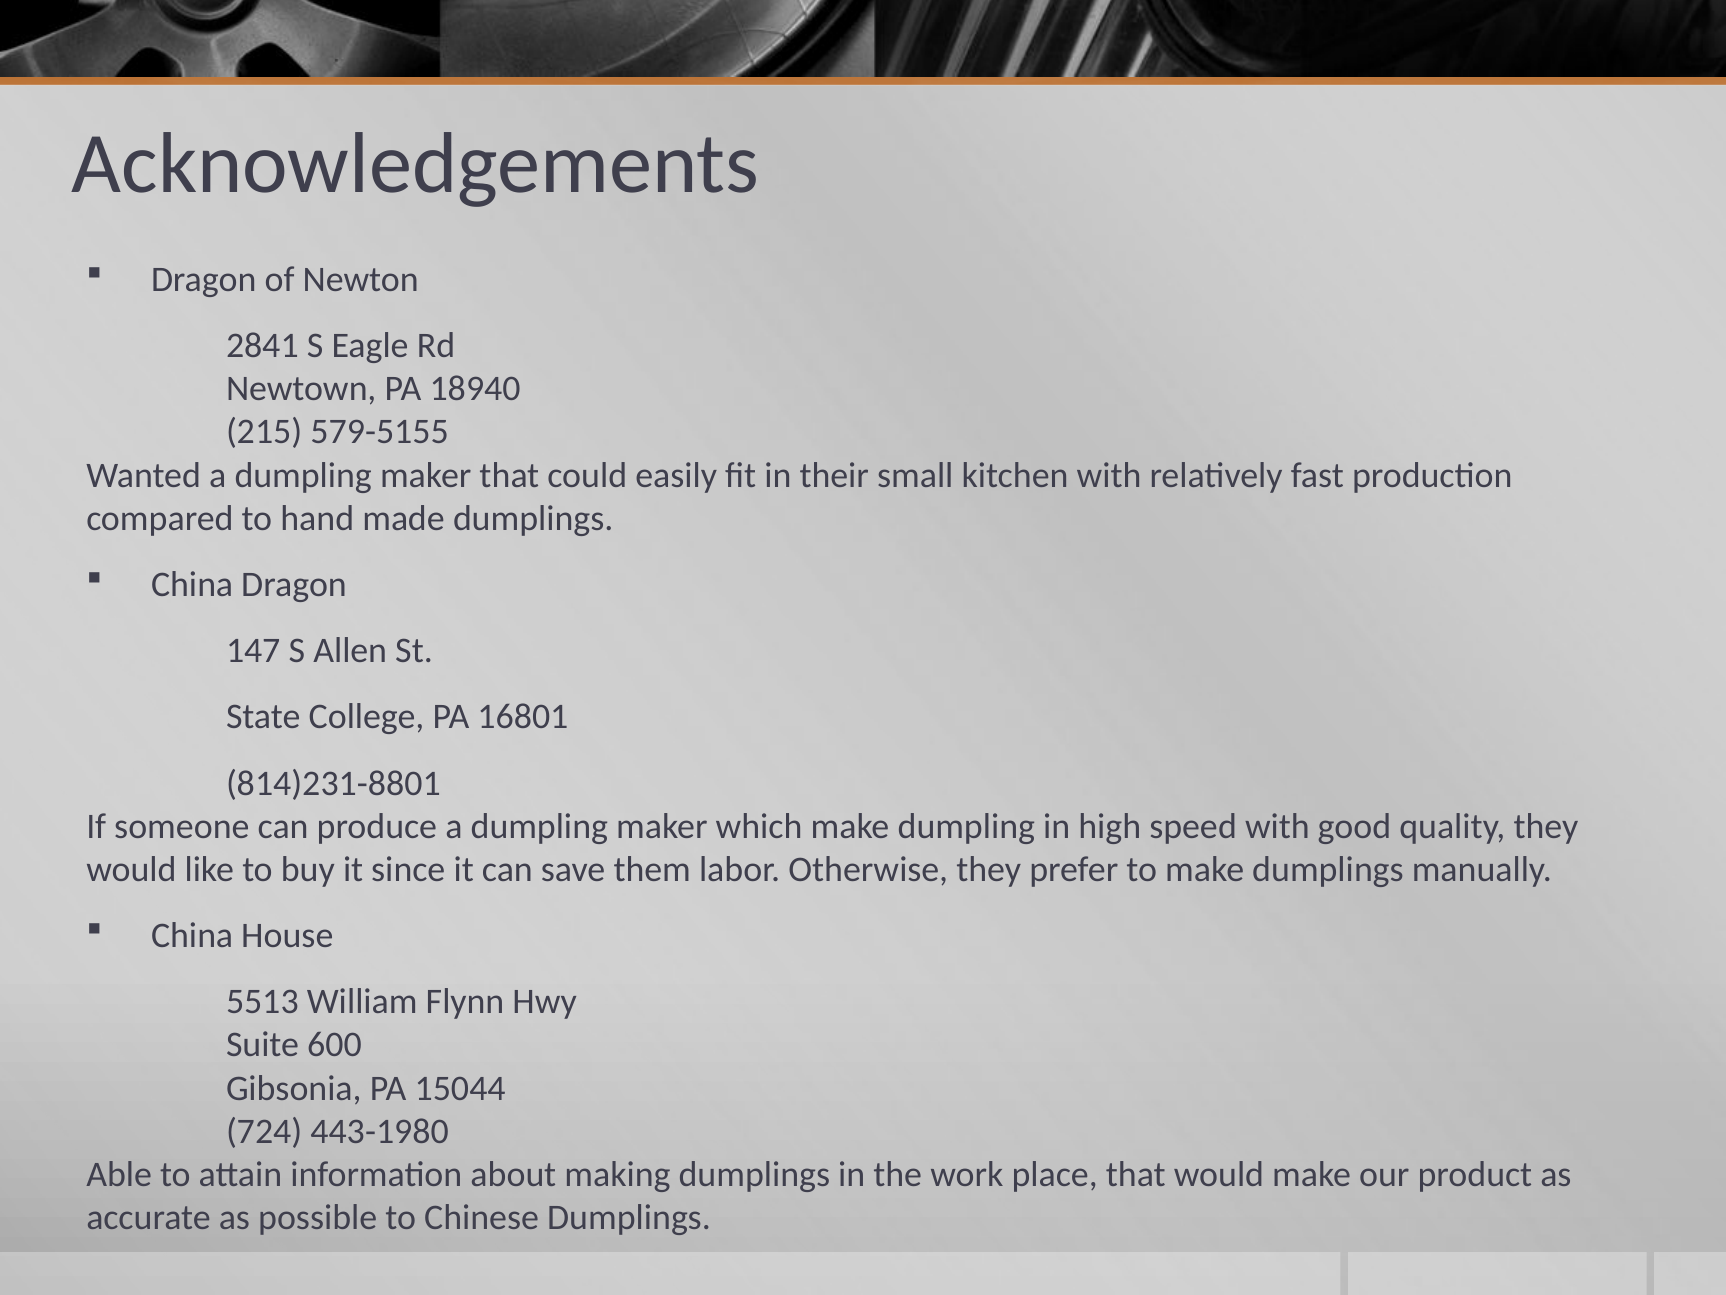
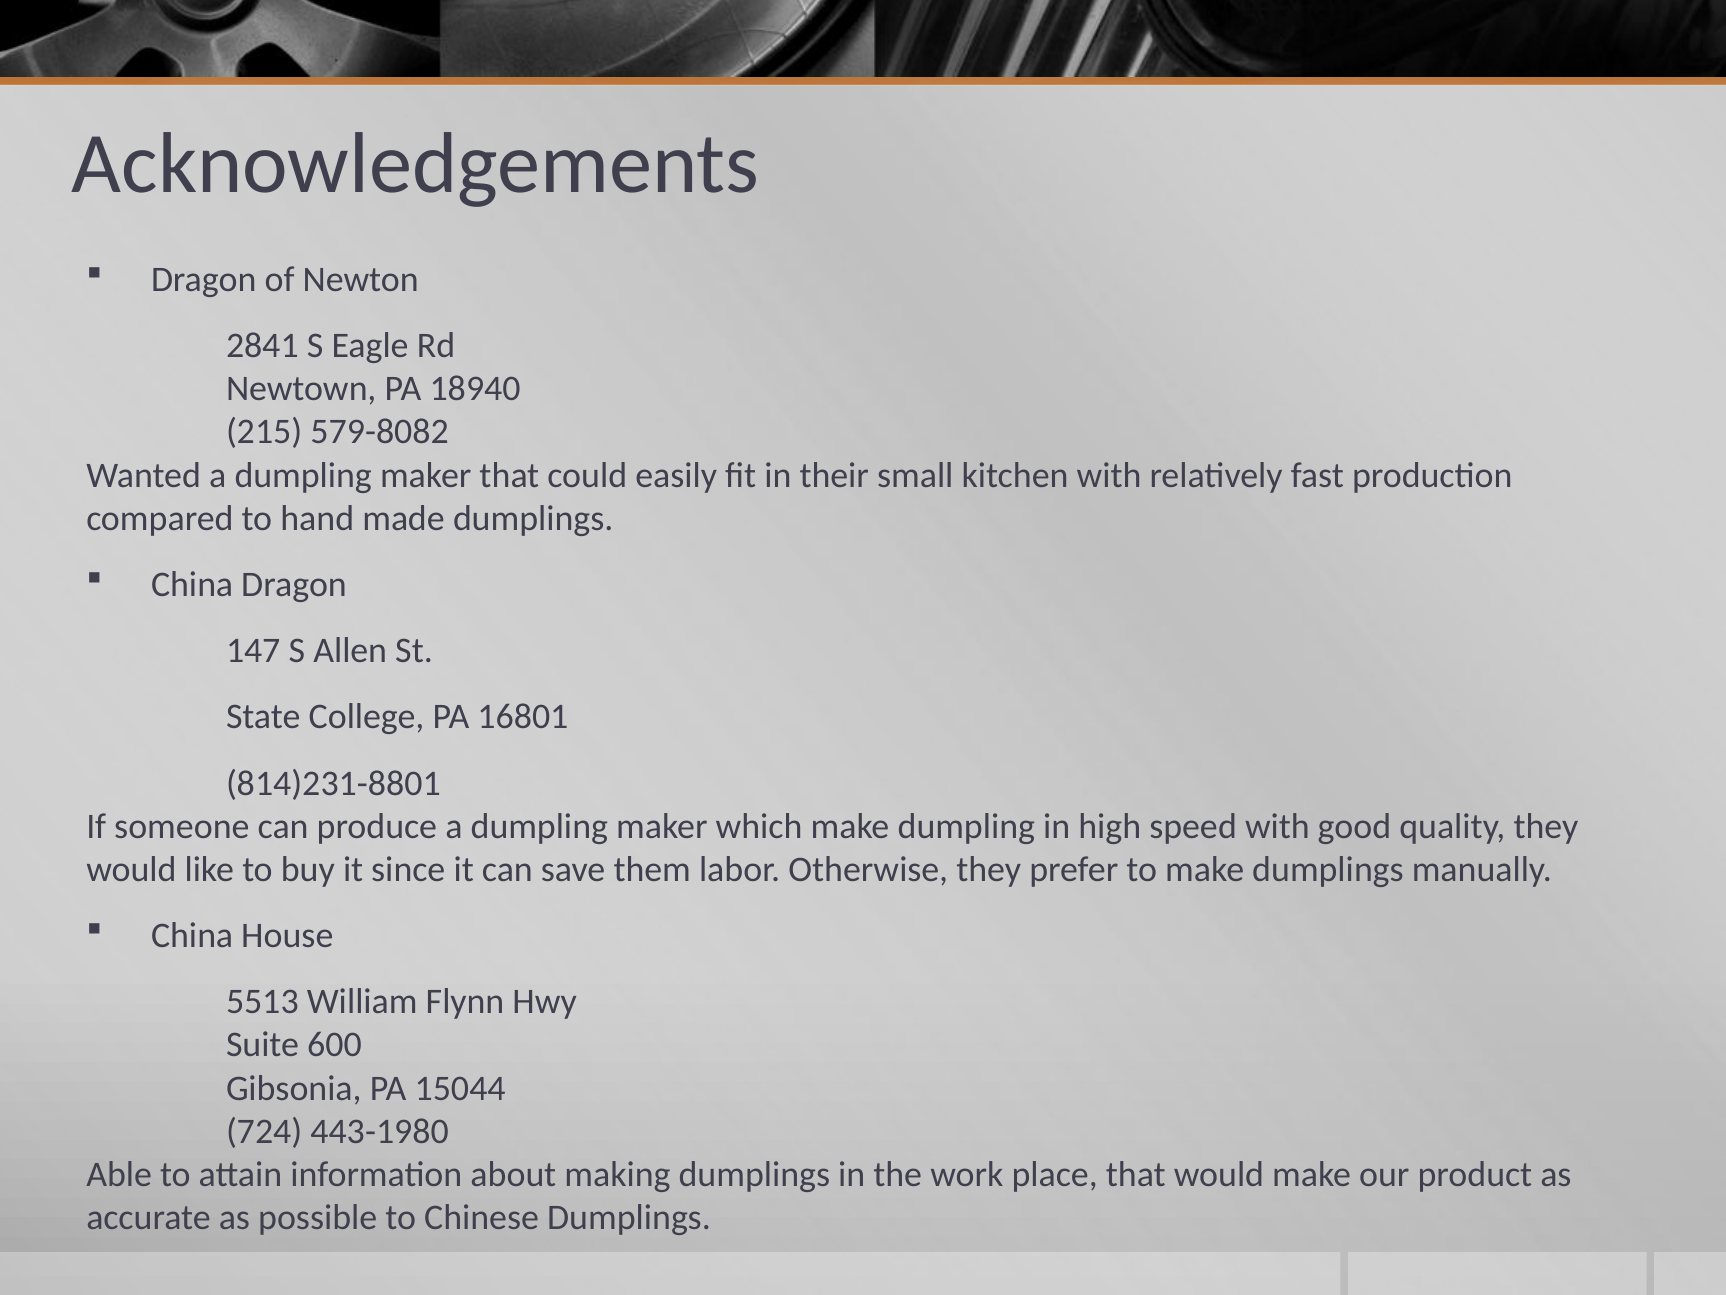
579-5155: 579-5155 -> 579-8082
